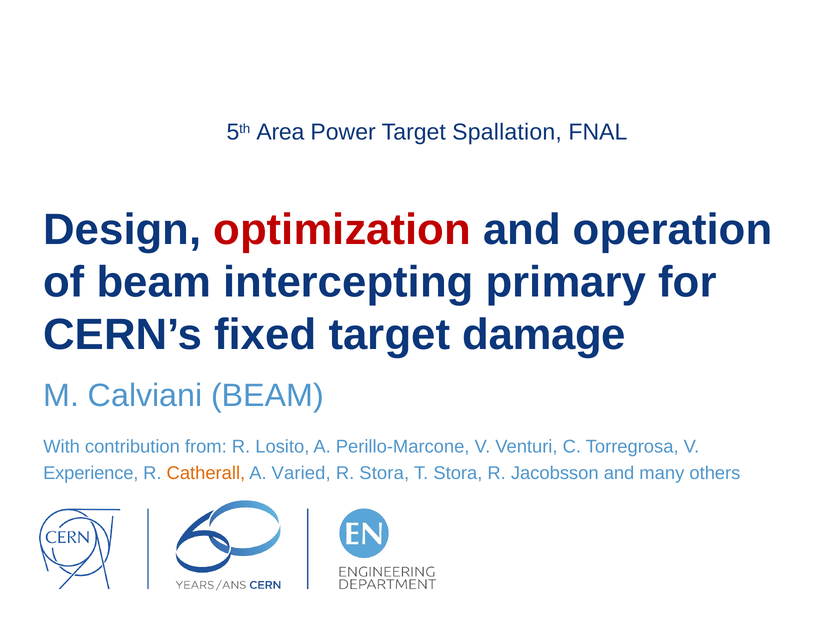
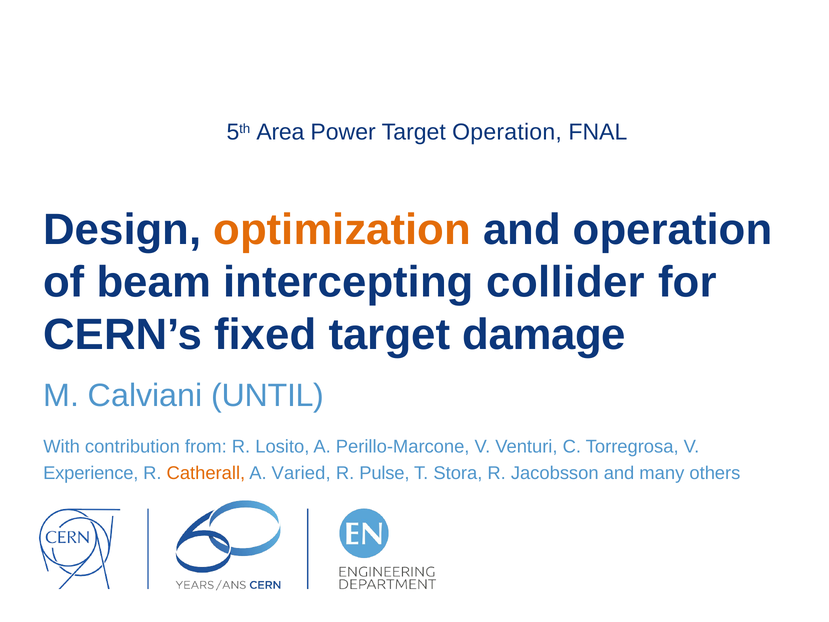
Target Spallation: Spallation -> Operation
optimization colour: red -> orange
primary: primary -> collider
Calviani BEAM: BEAM -> UNTIL
R Stora: Stora -> Pulse
